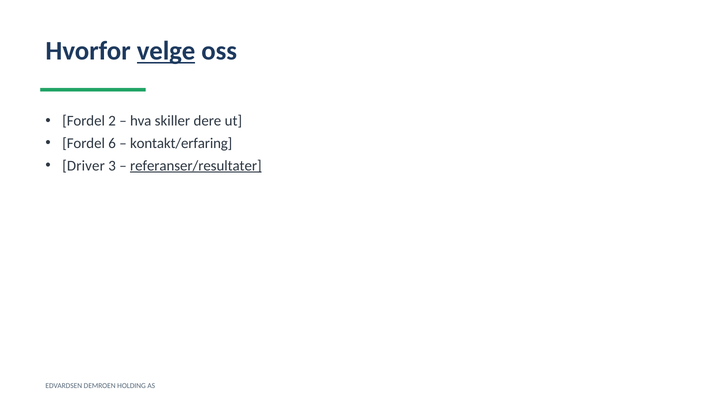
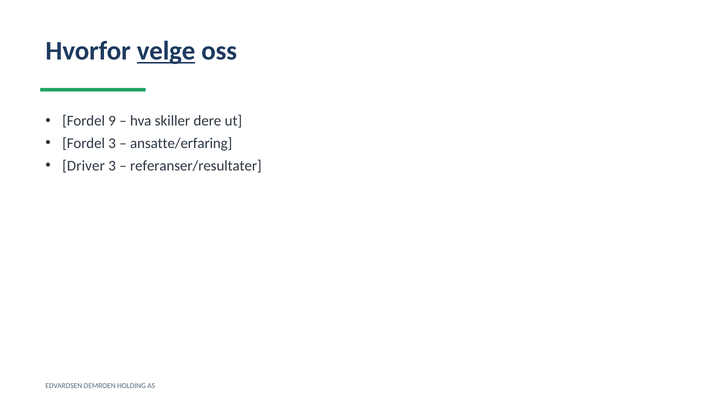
2: 2 -> 9
Fordel 6: 6 -> 3
kontakt/erfaring: kontakt/erfaring -> ansatte/erfaring
referanser/resultater underline: present -> none
